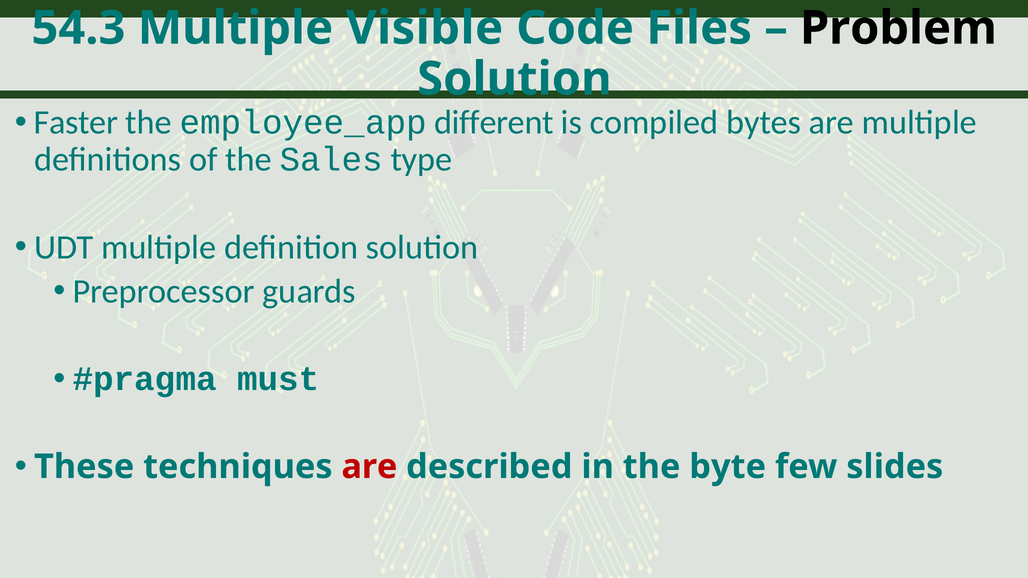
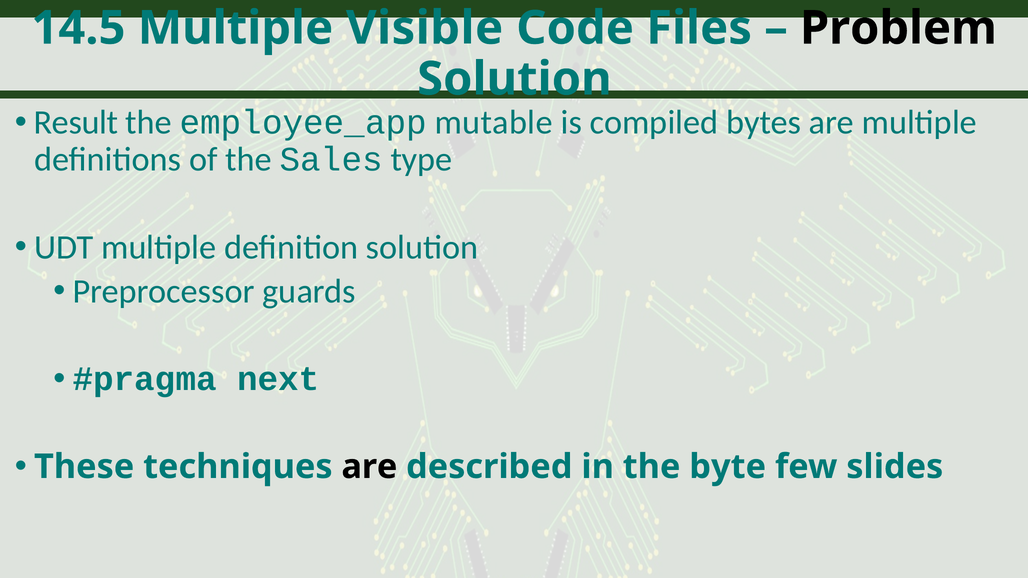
54.3: 54.3 -> 14.5
Faster: Faster -> Result
different: different -> mutable
must: must -> next
are at (369, 467) colour: red -> black
